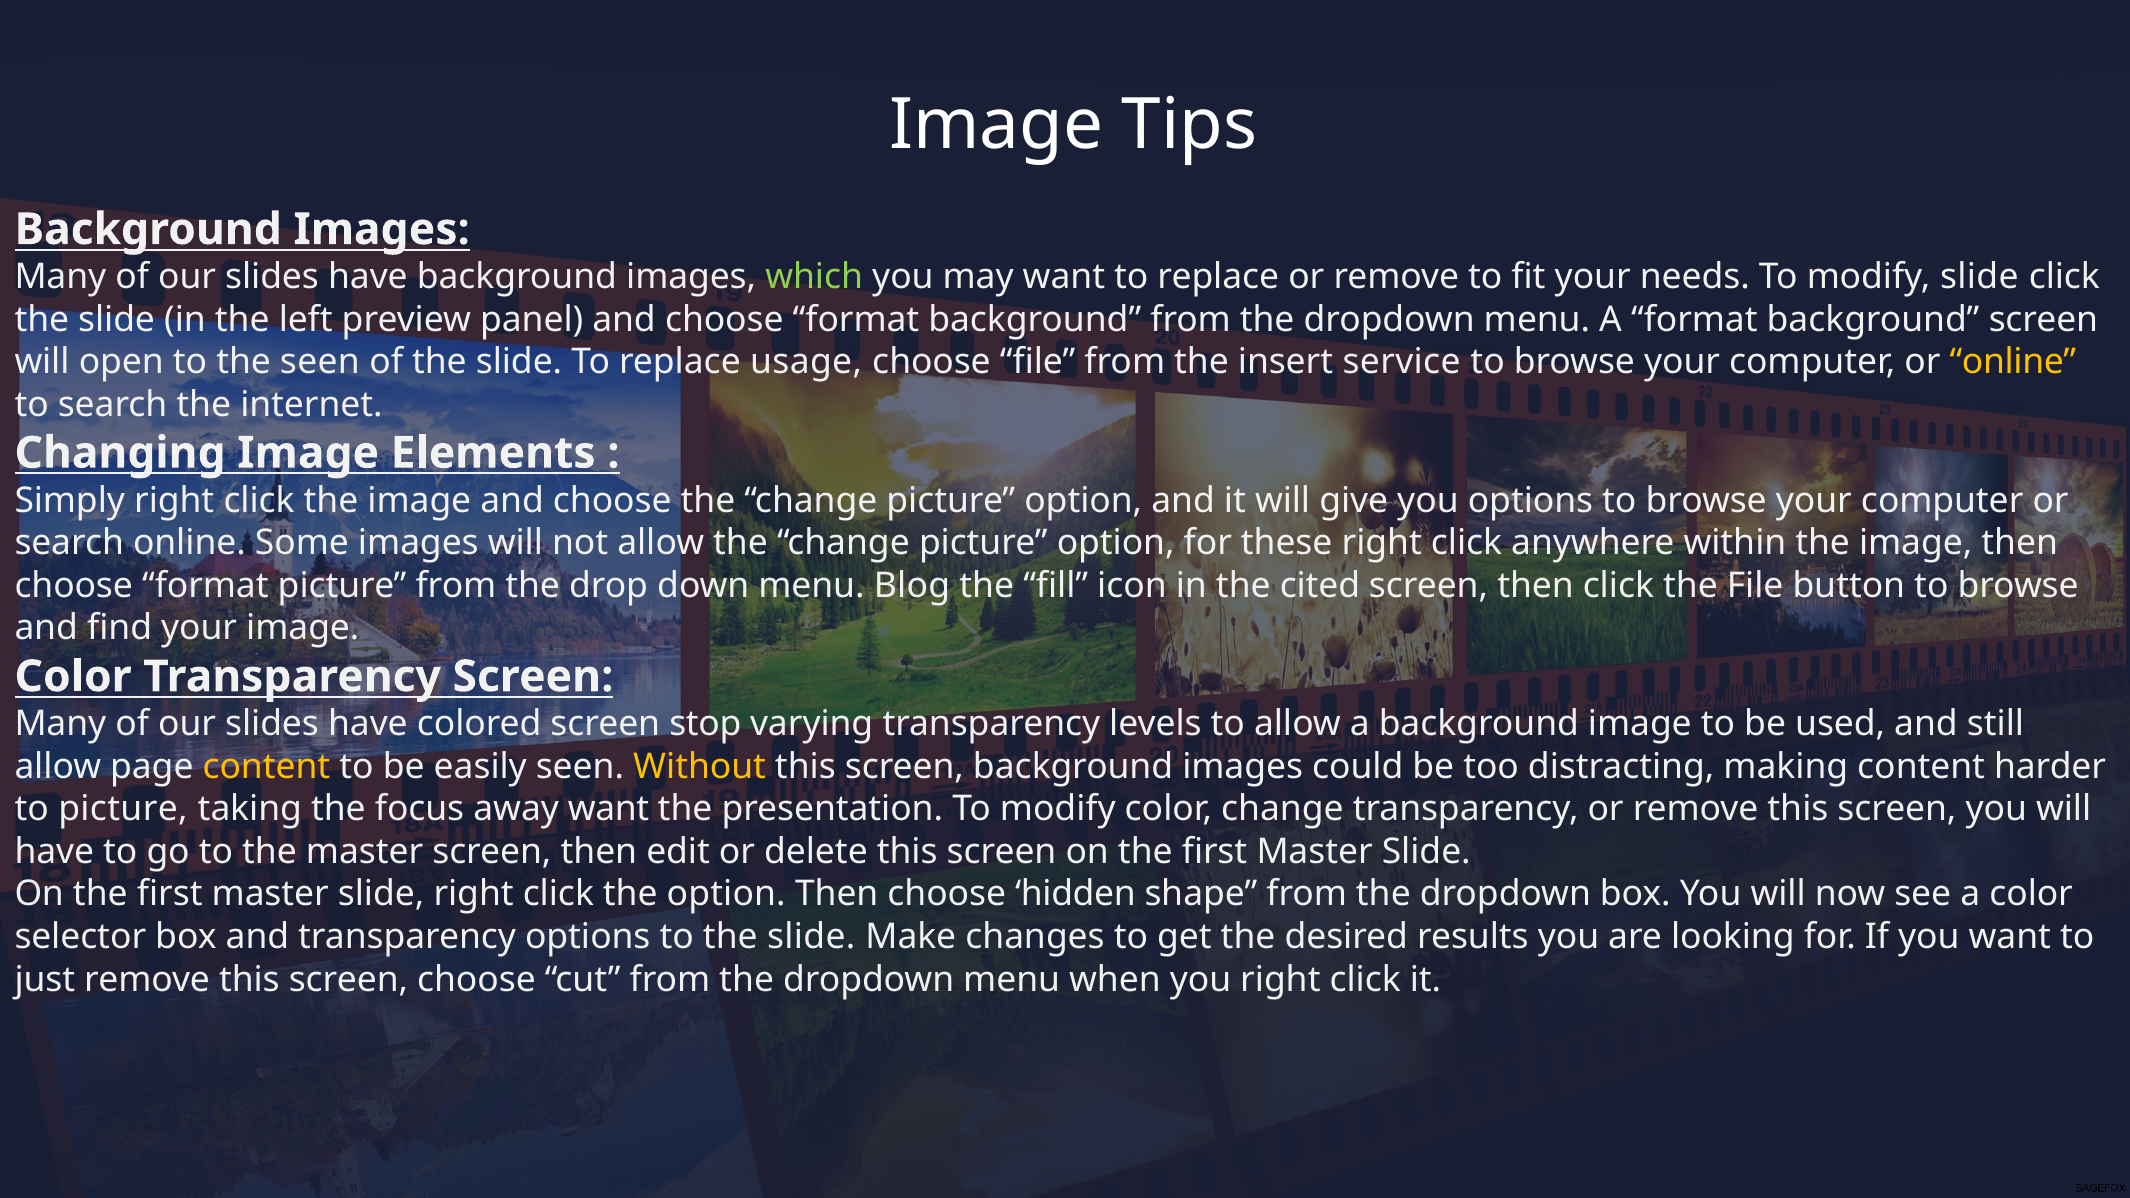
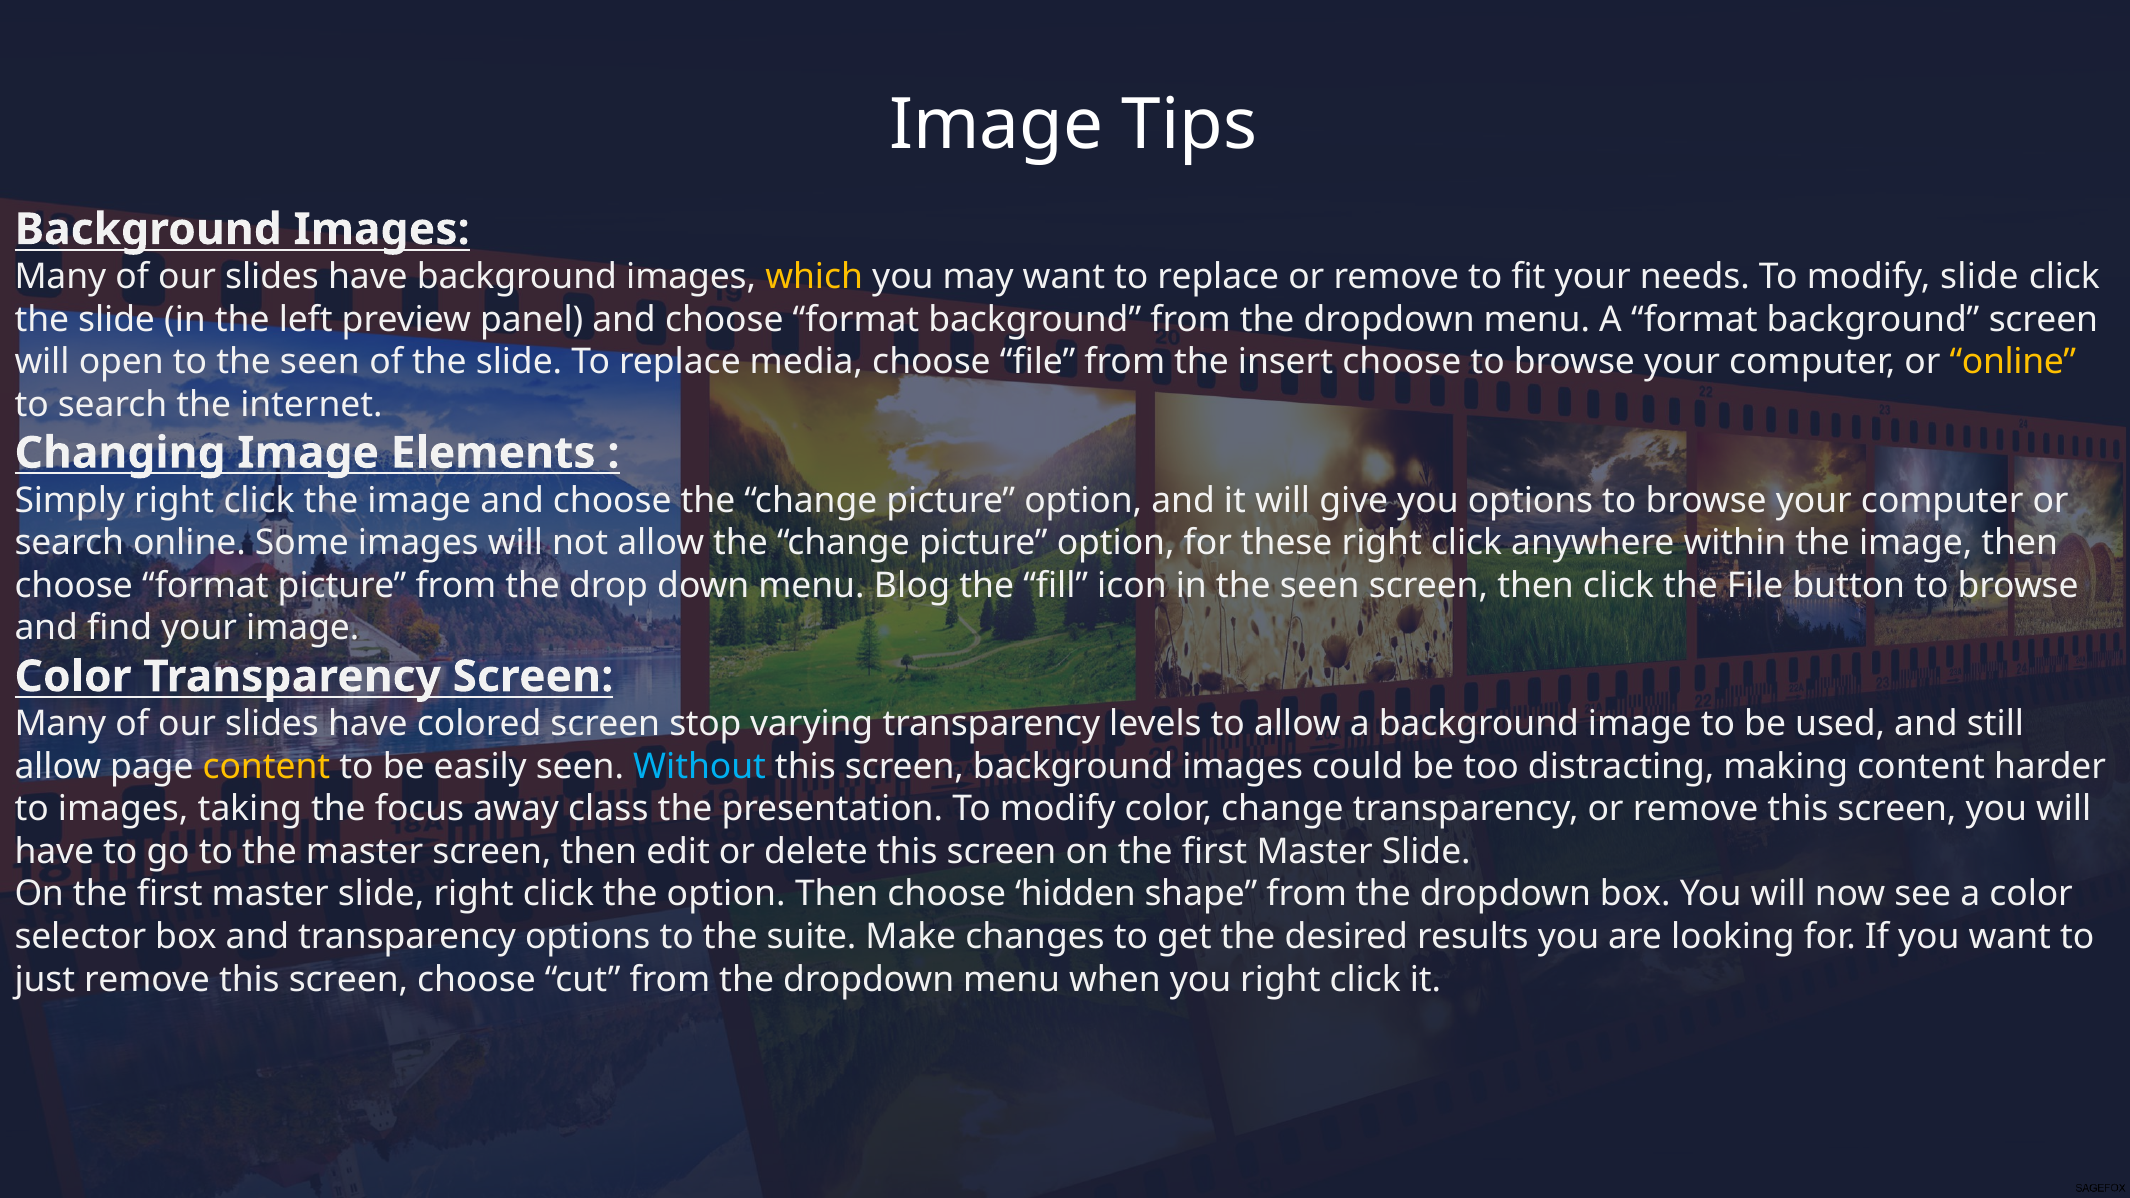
which colour: light green -> yellow
usage: usage -> media
insert service: service -> choose
in the cited: cited -> seen
Without colour: yellow -> light blue
to picture: picture -> images
away want: want -> class
to the slide: slide -> suite
